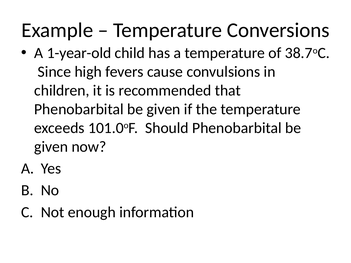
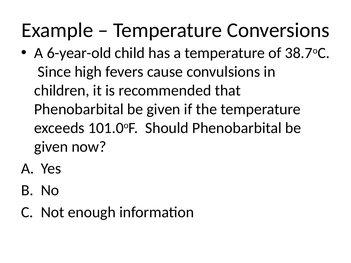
1-year-old: 1-year-old -> 6-year-old
